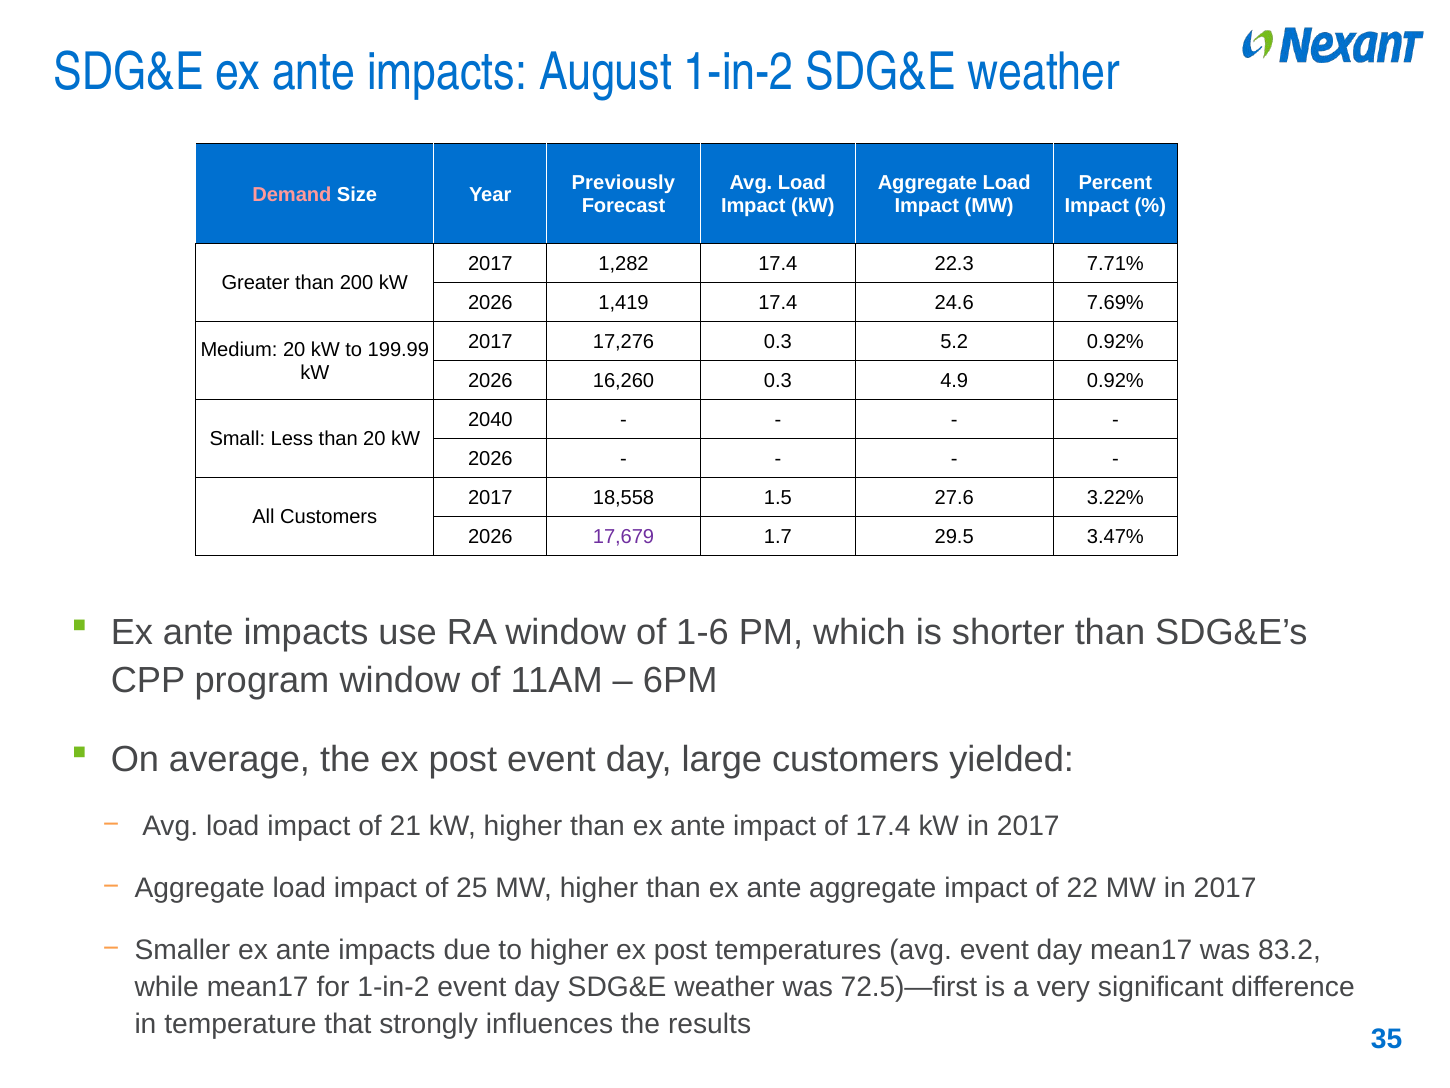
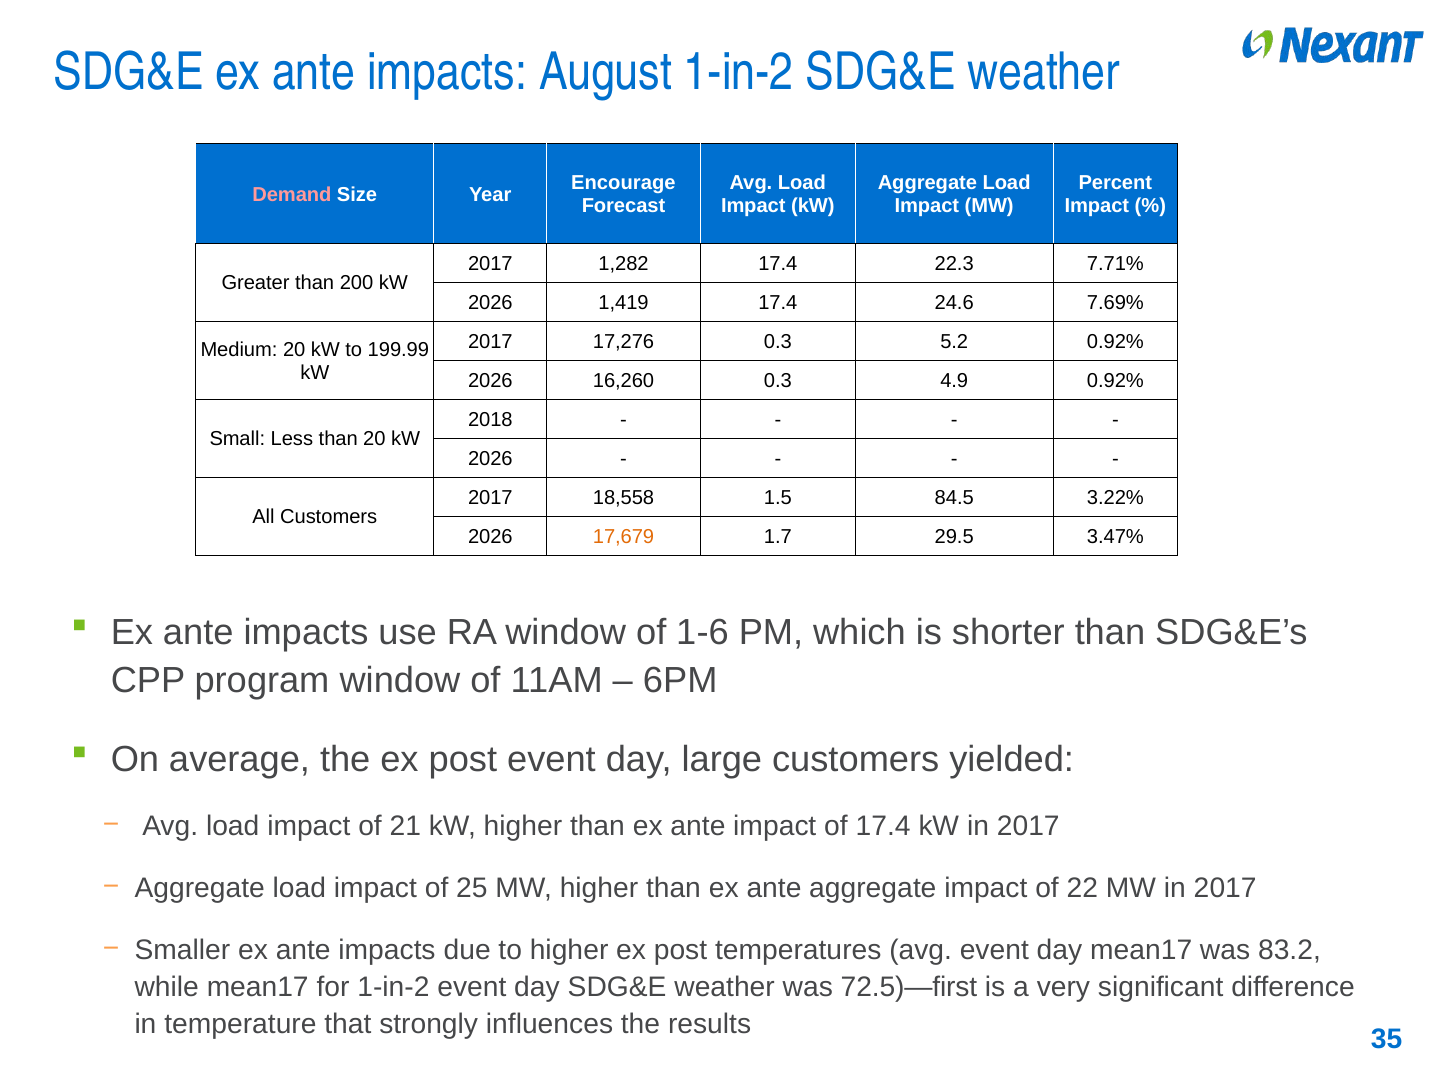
Previously: Previously -> Encourage
2040: 2040 -> 2018
27.6: 27.6 -> 84.5
17,679 colour: purple -> orange
